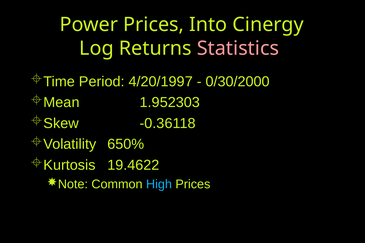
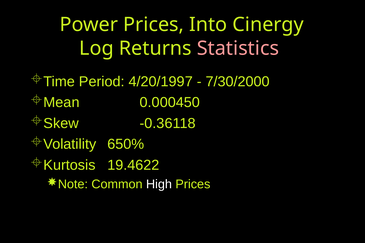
0/30/2000: 0/30/2000 -> 7/30/2000
1.952303: 1.952303 -> 0.000450
High colour: light blue -> white
